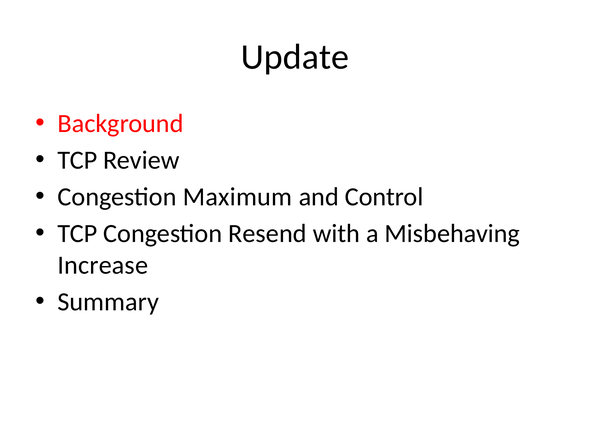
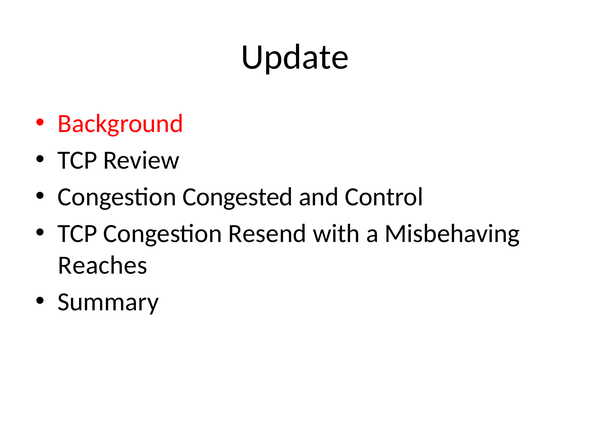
Maximum: Maximum -> Congested
Increase: Increase -> Reaches
